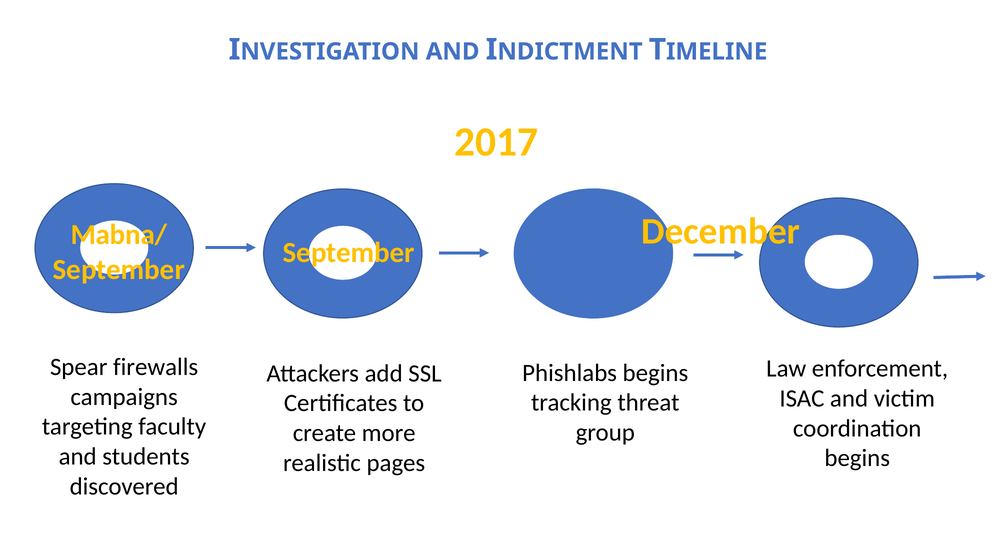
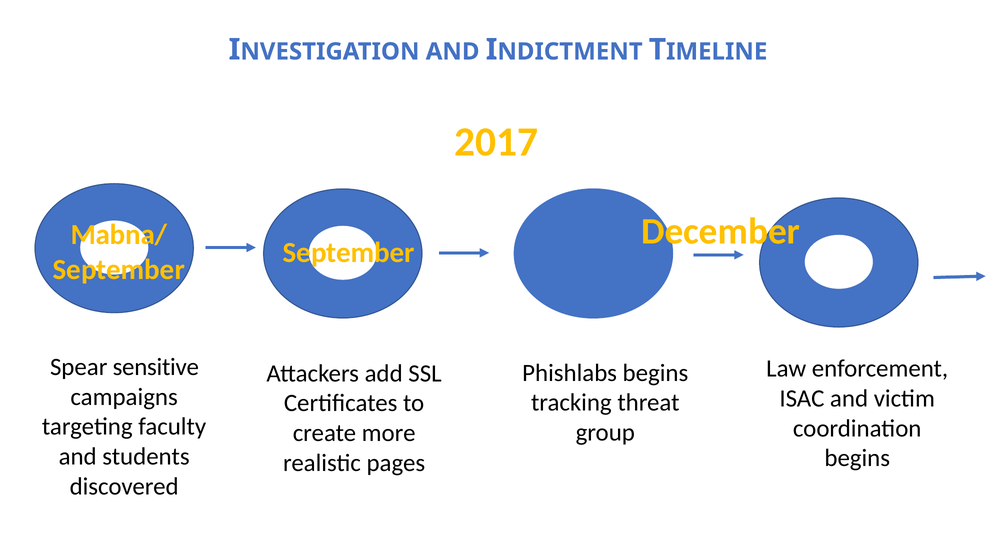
firewalls: firewalls -> sensitive
